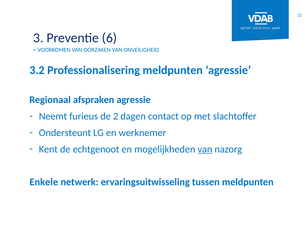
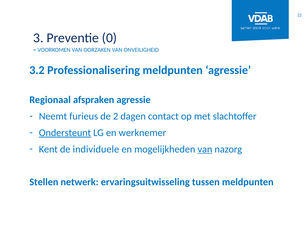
6: 6 -> 0
Ondersteunt underline: none -> present
echtgenoot: echtgenoot -> individuele
Enkele: Enkele -> Stellen
